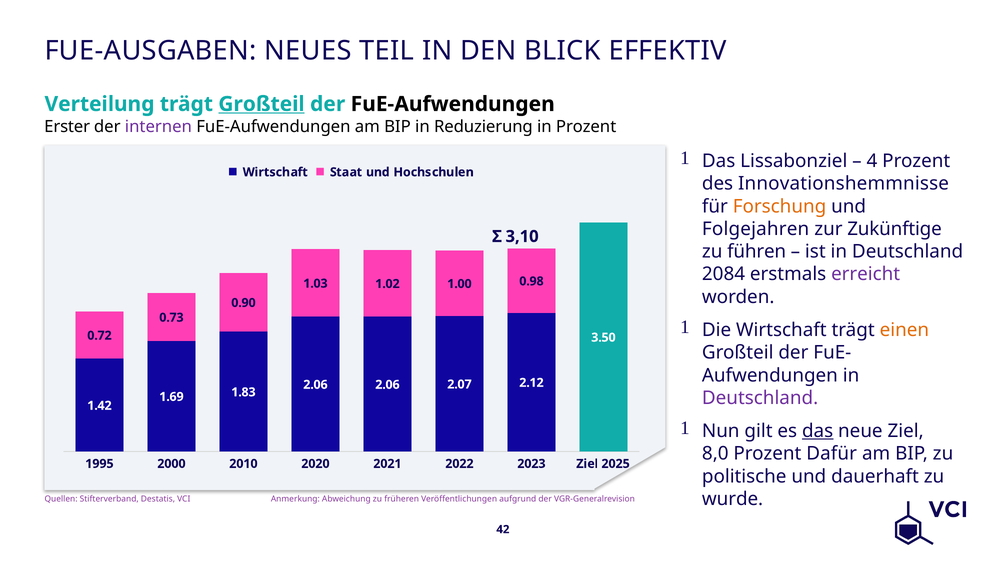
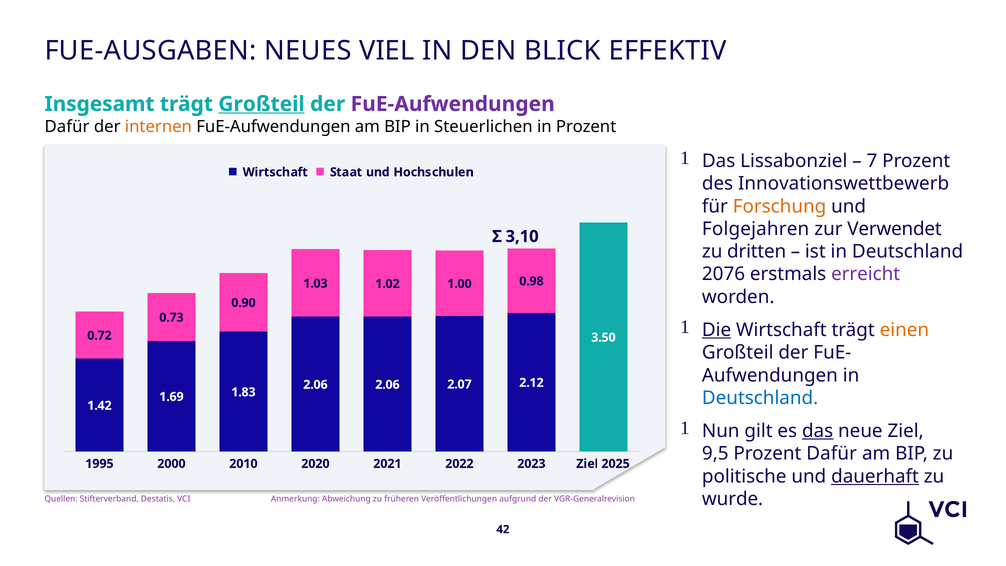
TEIL: TEIL -> VIEL
Verteilung: Verteilung -> Insgesamt
FuE-Aufwendungen at (453, 104) colour: black -> purple
Erster at (67, 127): Erster -> Dafür
internen colour: purple -> orange
Reduzierung: Reduzierung -> Steuerlichen
4: 4 -> 7
Innovationshemmnisse: Innovationshemmnisse -> Innovationswettbewerb
Zukünftige: Zukünftige -> Verwendet
führen: führen -> dritten
2084: 2084 -> 2076
Die underline: none -> present
Deutschland at (760, 398) colour: purple -> blue
8,0: 8,0 -> 9,5
dauerhaft underline: none -> present
